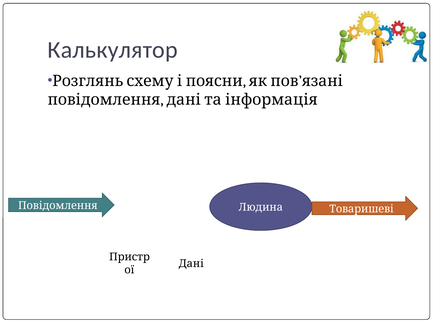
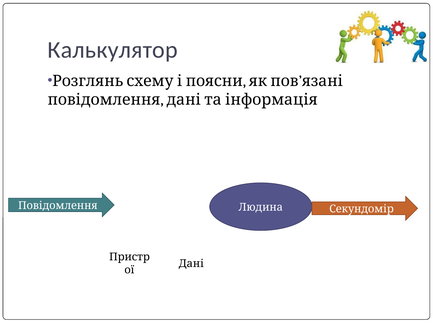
Товаришеві: Товаришеві -> Секундомір
